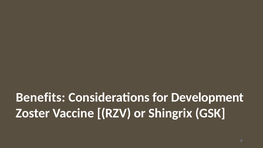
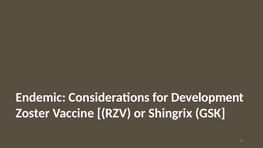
Benefits: Benefits -> Endemic
